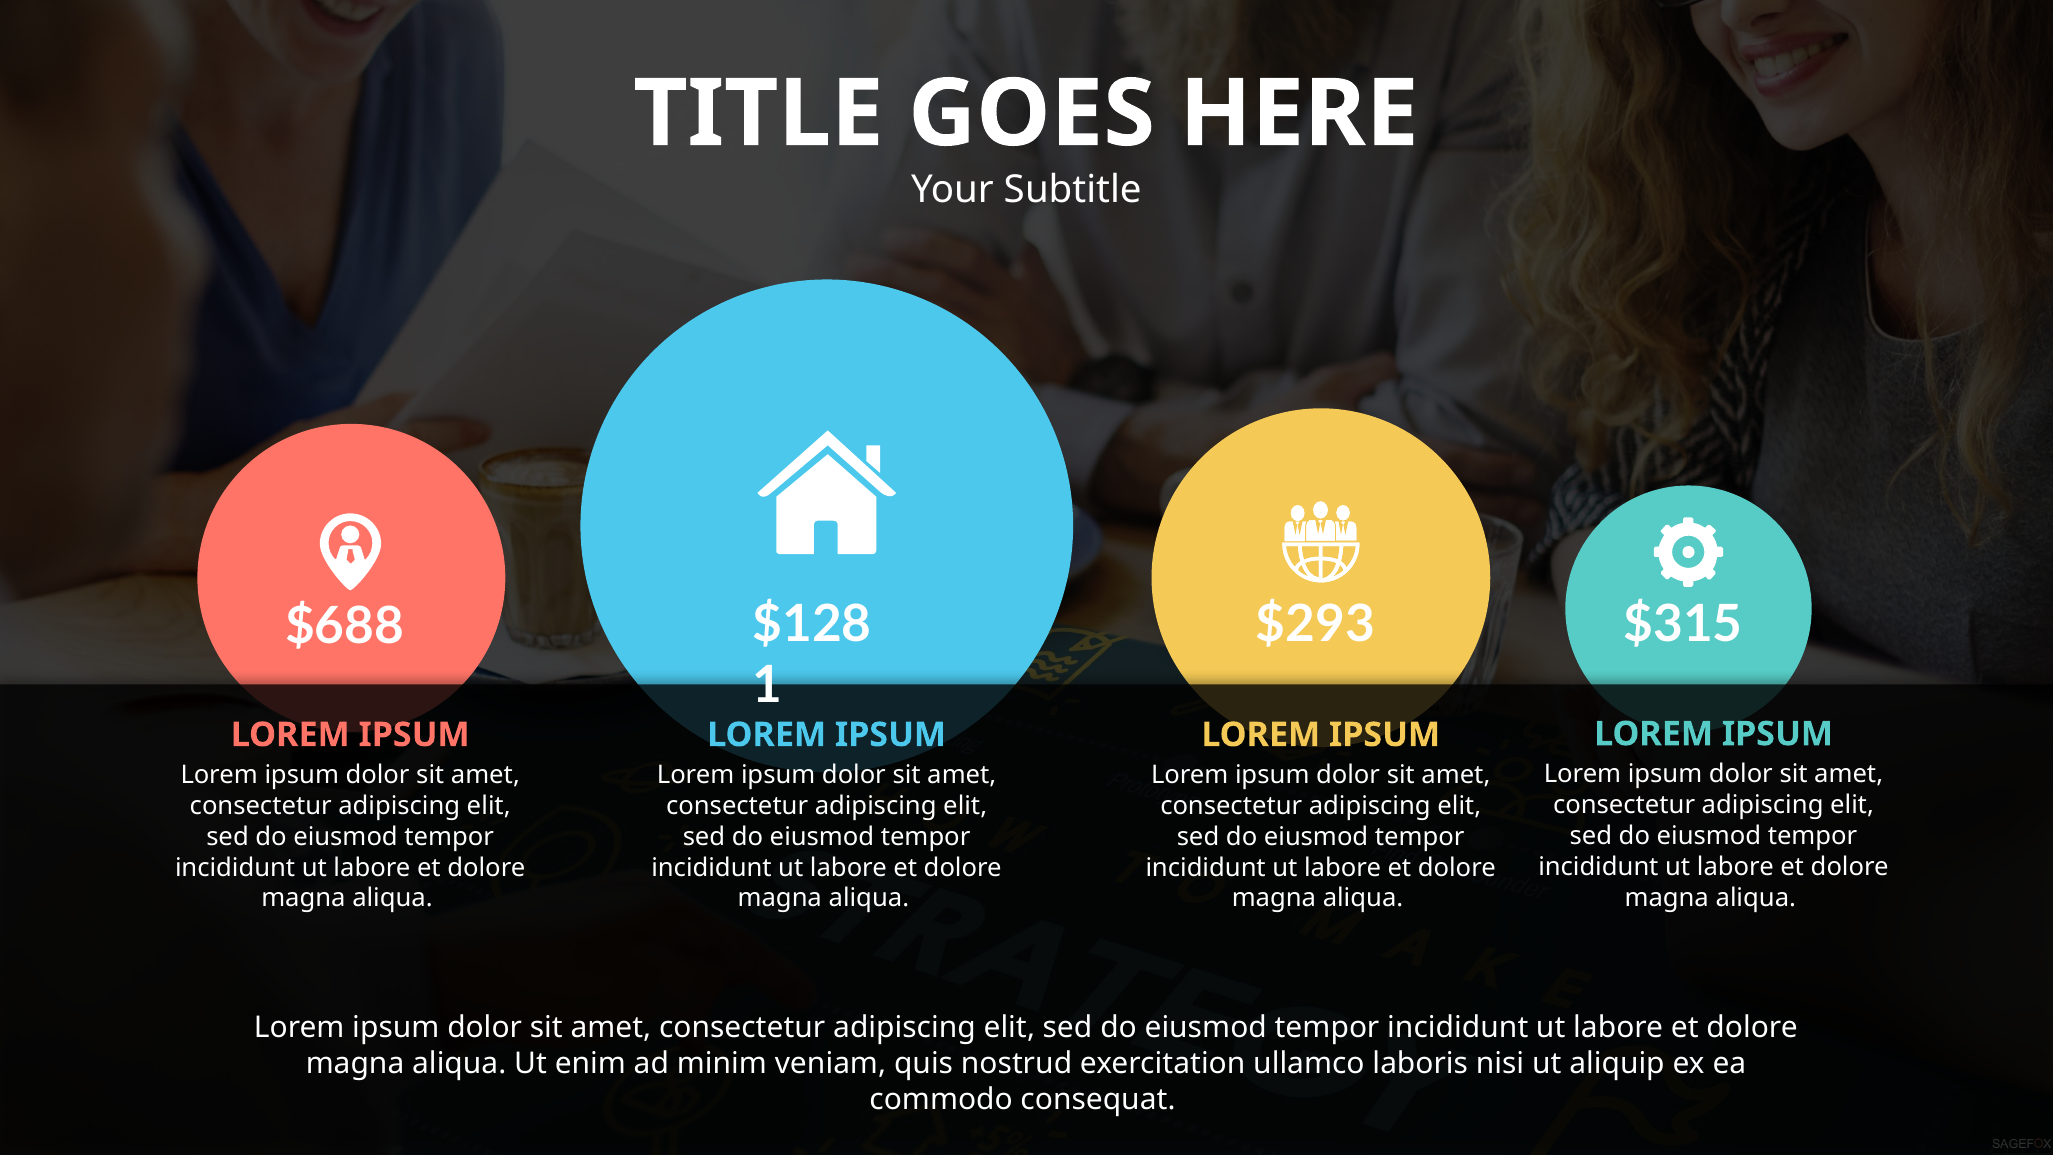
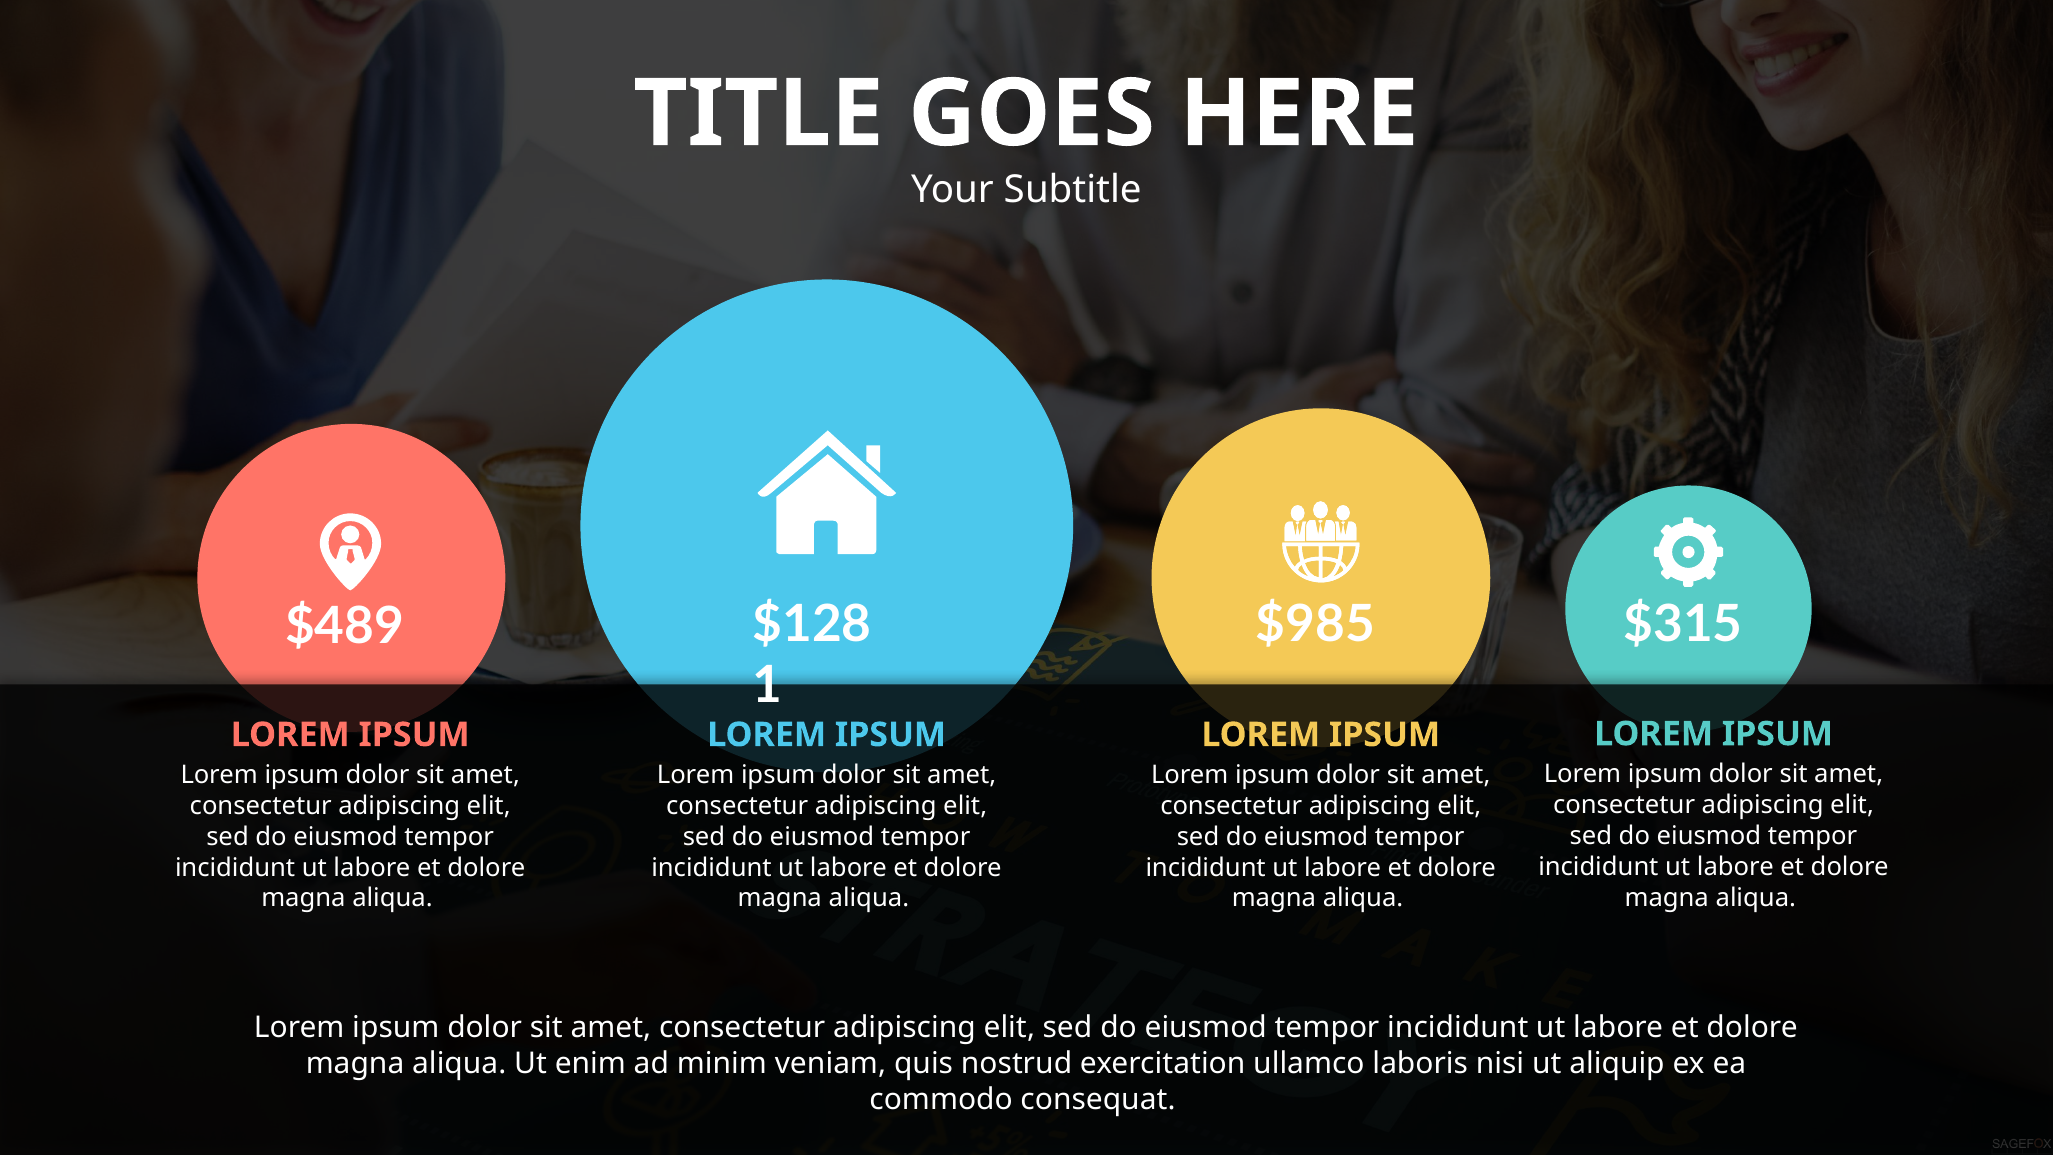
$293: $293 -> $985
$688: $688 -> $489
